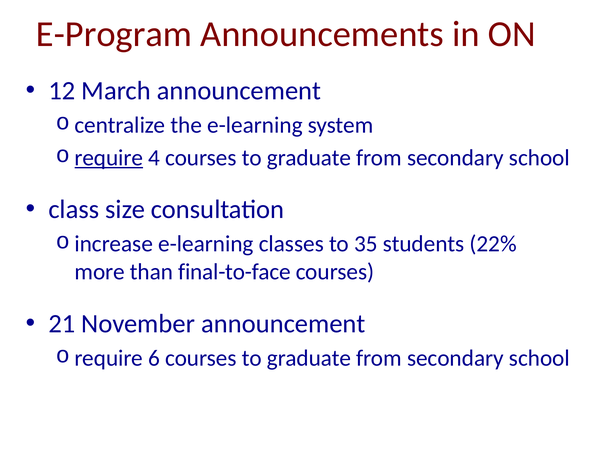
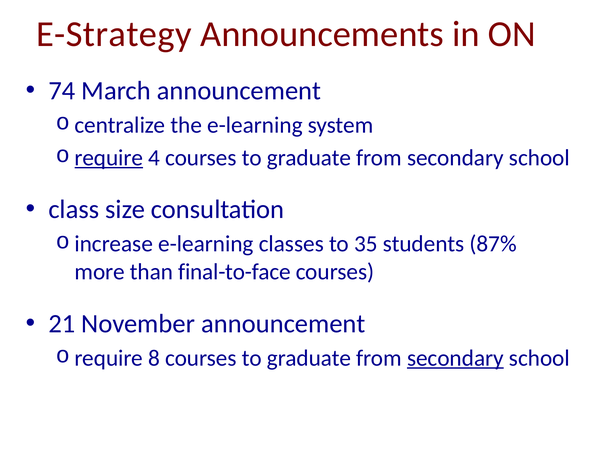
E-Program: E-Program -> E-Strategy
12: 12 -> 74
22%: 22% -> 87%
6: 6 -> 8
secondary at (455, 358) underline: none -> present
